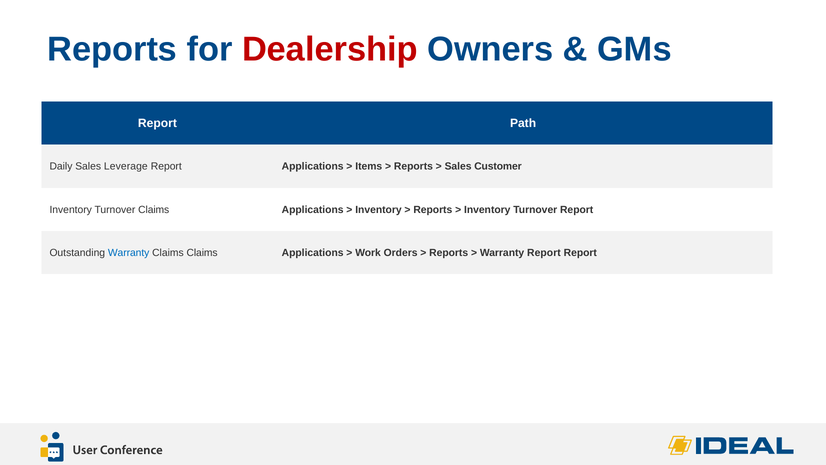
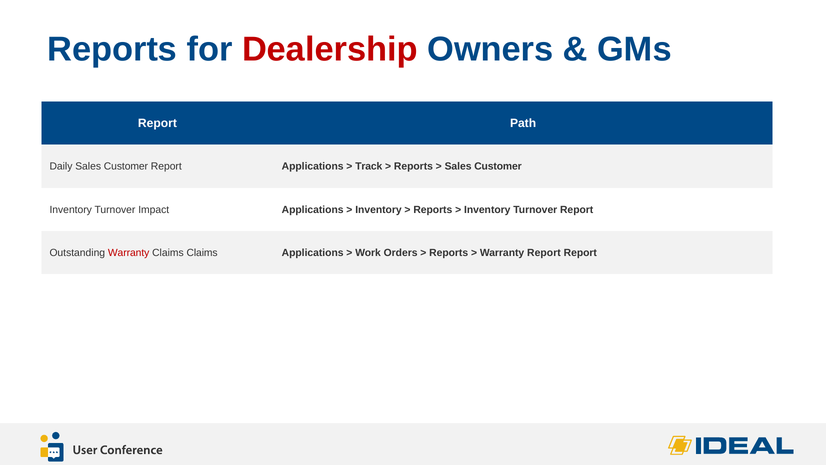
Daily Sales Leverage: Leverage -> Customer
Items: Items -> Track
Turnover Claims: Claims -> Impact
Warranty at (129, 253) colour: blue -> red
